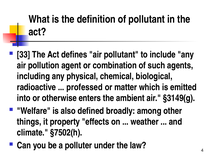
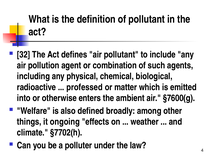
33: 33 -> 32
§3149(g: §3149(g -> §7600(g
property: property -> ongoing
§7502(h: §7502(h -> §7702(h
